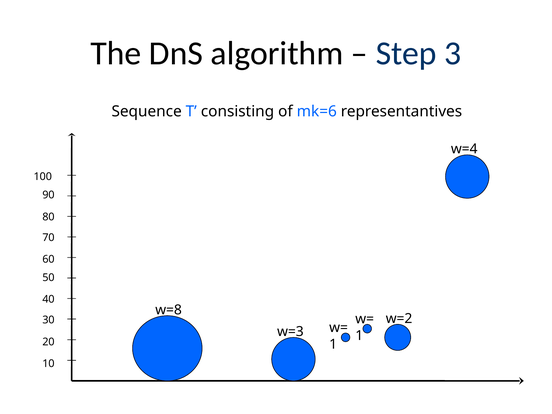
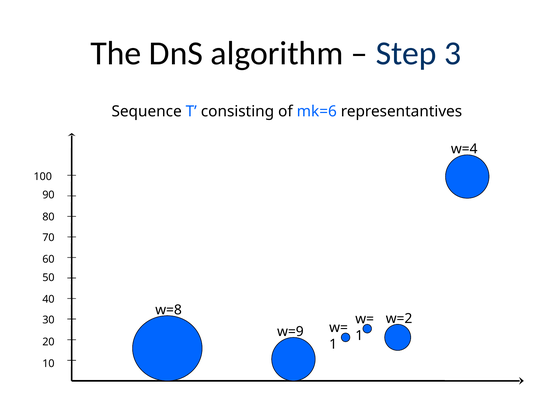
w=3: w=3 -> w=9
